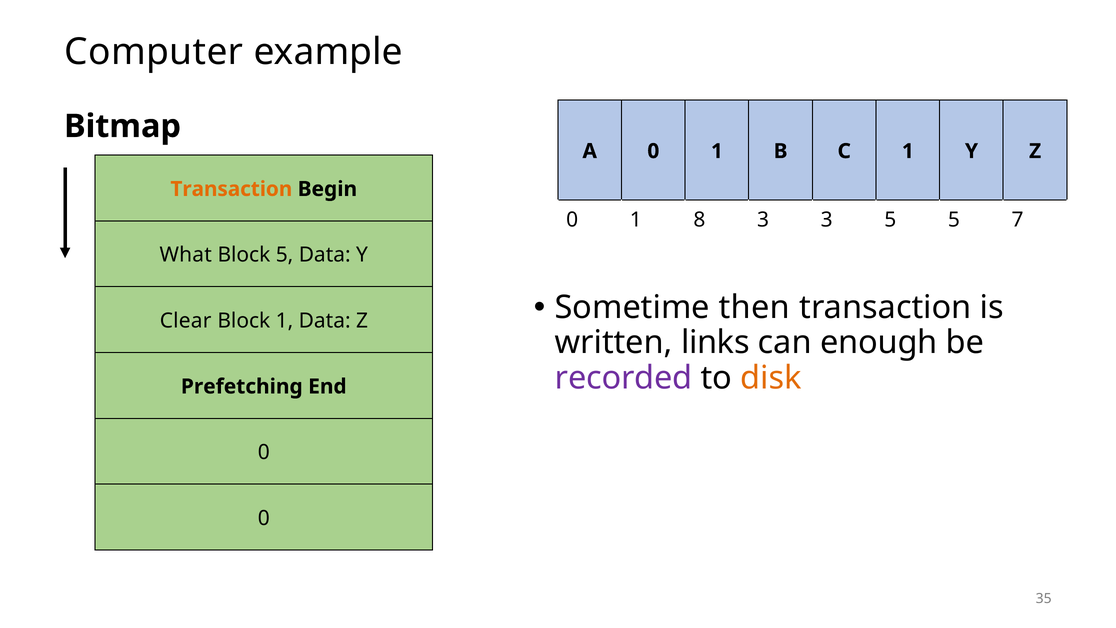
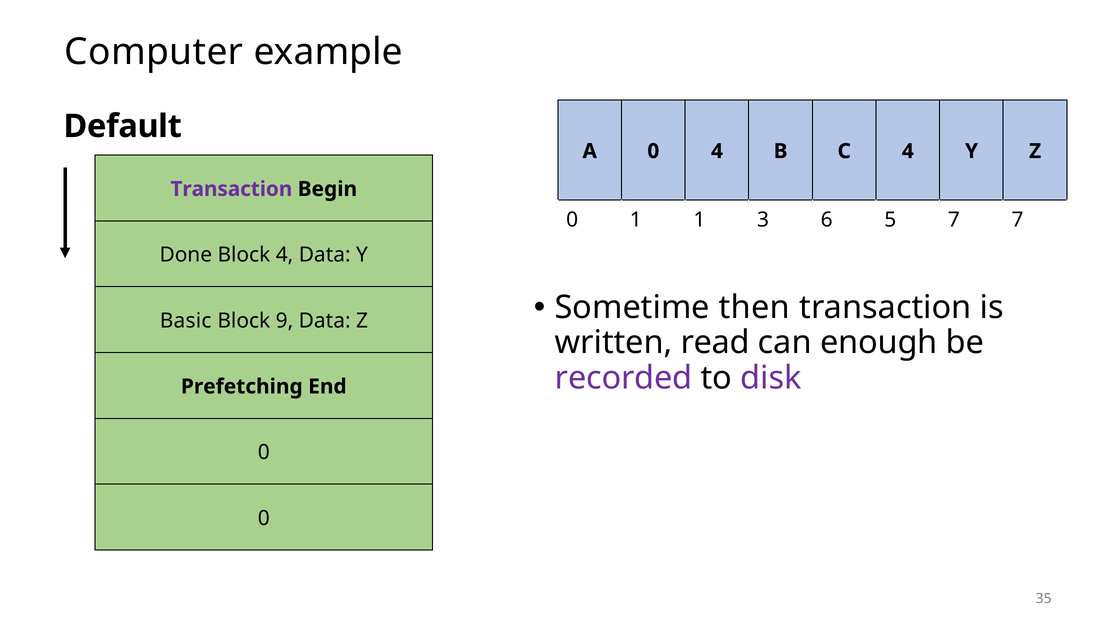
Bitmap: Bitmap -> Default
A 0 1: 1 -> 4
C 1: 1 -> 4
Transaction at (231, 189) colour: orange -> purple
1 8: 8 -> 1
3 3: 3 -> 6
5 5: 5 -> 7
What: What -> Done
Block 5: 5 -> 4
Clear: Clear -> Basic
Block 1: 1 -> 9
links: links -> read
disk colour: orange -> purple
